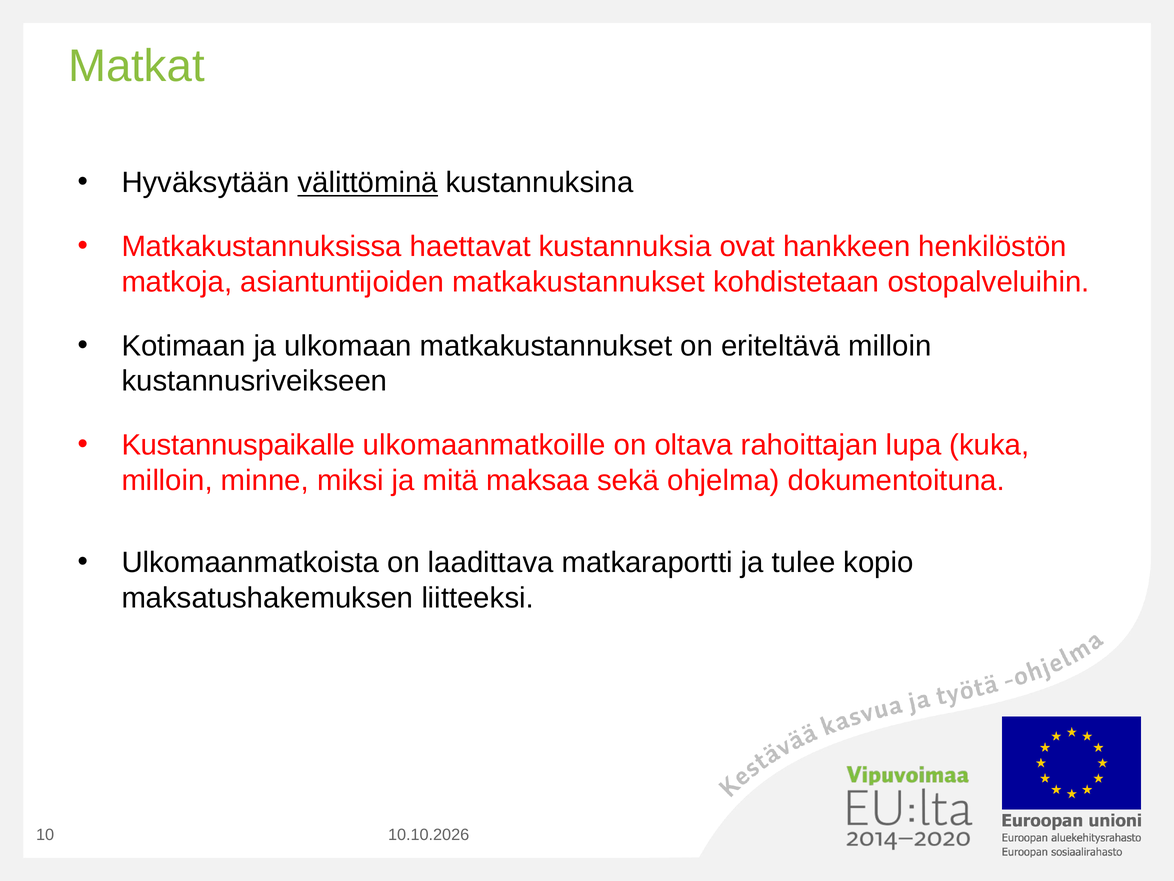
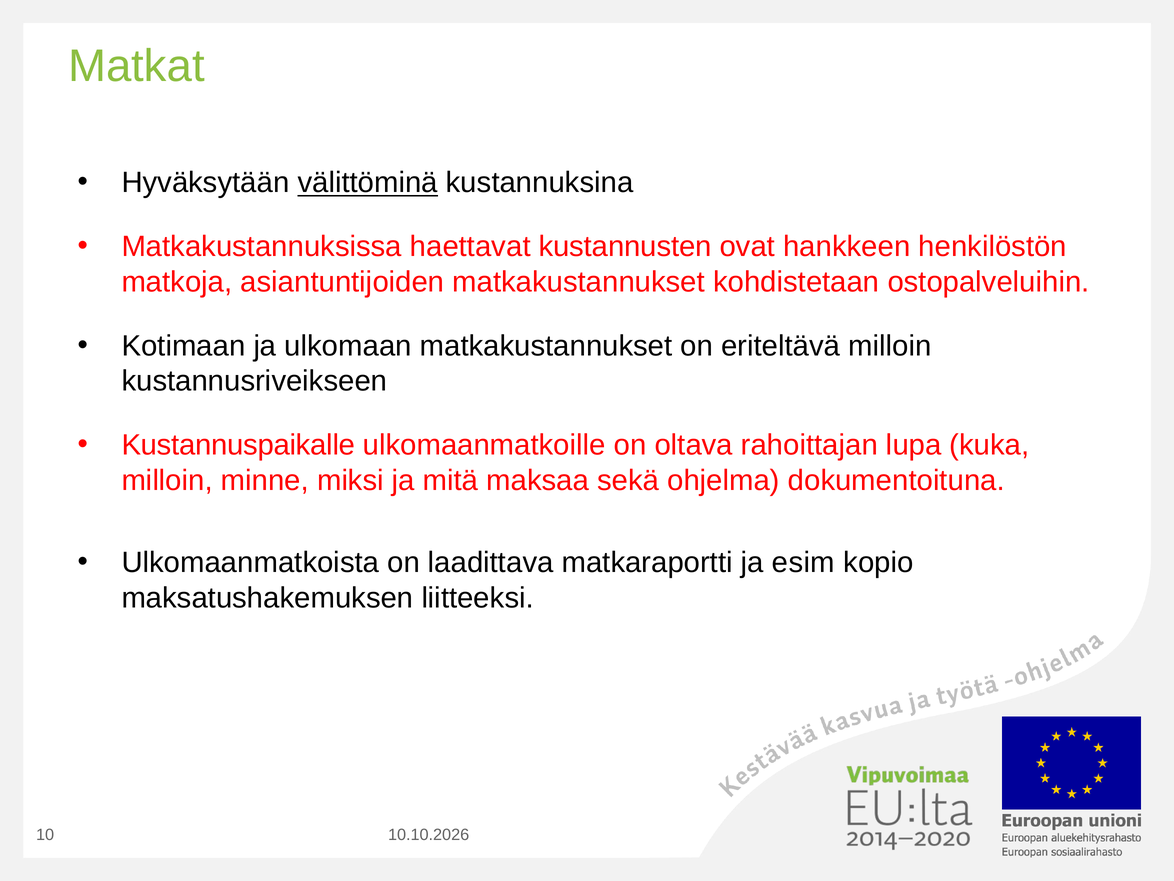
kustannuksia: kustannuksia -> kustannusten
tulee: tulee -> esim
